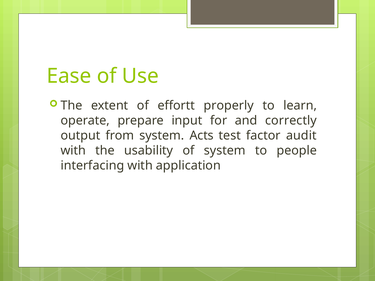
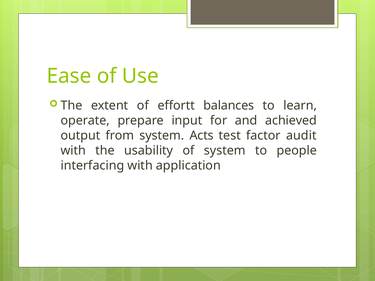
properly: properly -> balances
correctly: correctly -> achieved
